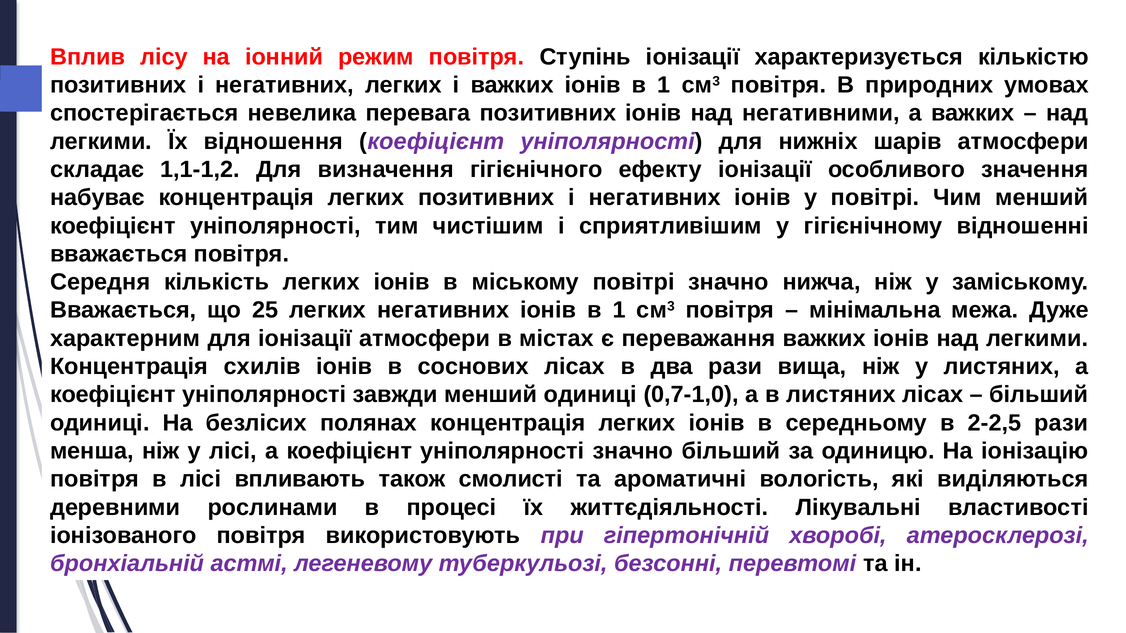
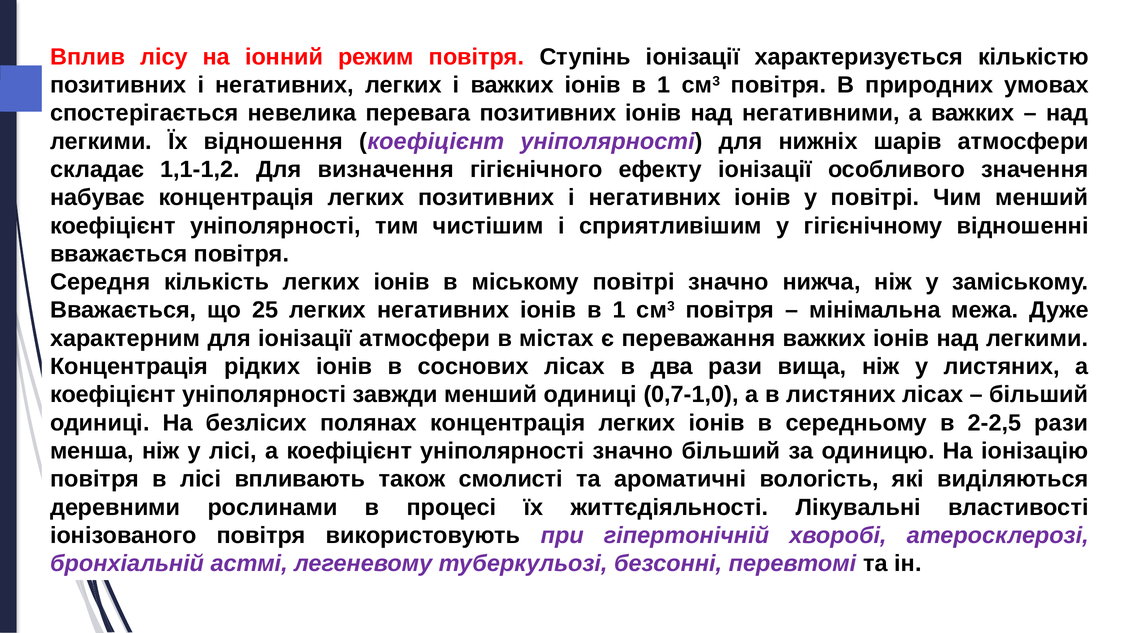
схилів: схилів -> рідких
